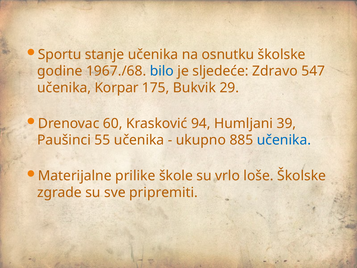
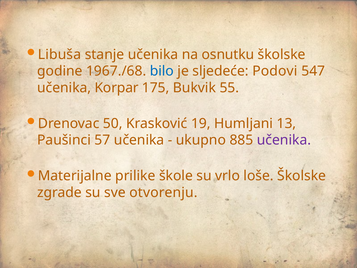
Sportu: Sportu -> Libuša
Zdravo: Zdravo -> Podovi
29: 29 -> 55
60: 60 -> 50
94: 94 -> 19
39: 39 -> 13
55: 55 -> 57
učenika at (284, 140) colour: blue -> purple
pripremiti: pripremiti -> otvorenju
